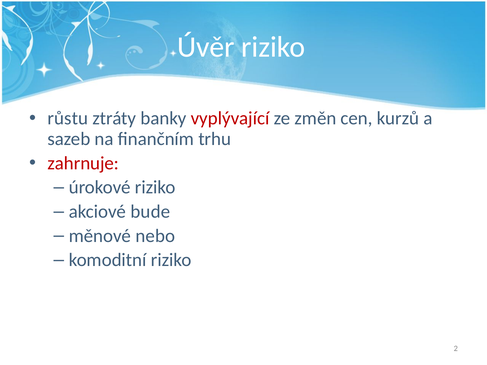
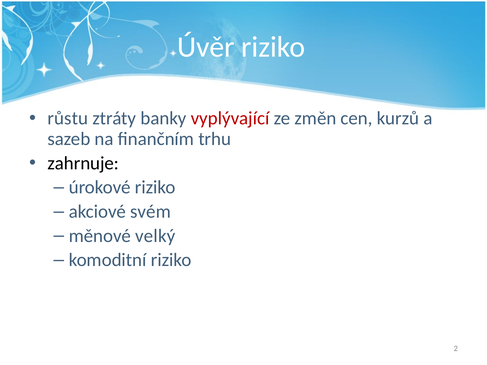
zahrnuje colour: red -> black
bude: bude -> svém
nebo: nebo -> velký
